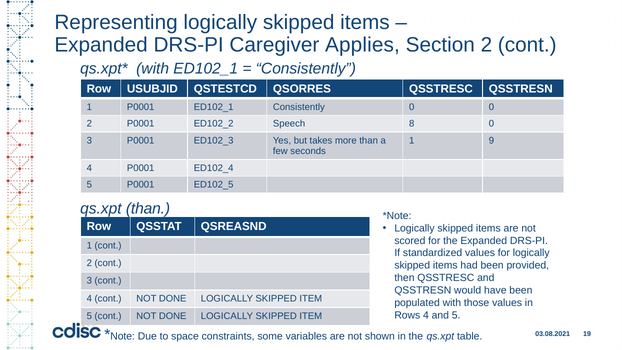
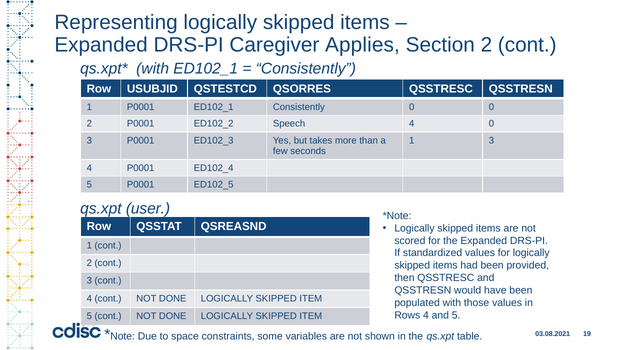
Speech 8: 8 -> 4
1 9: 9 -> 3
qs.xpt than: than -> user
